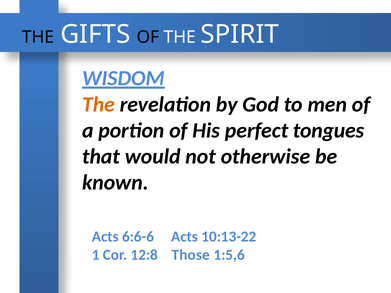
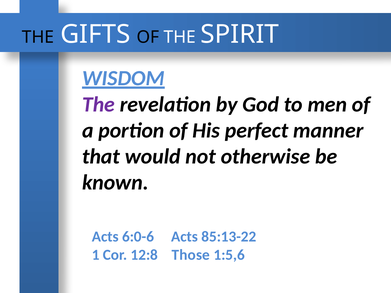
The at (98, 104) colour: orange -> purple
tongues: tongues -> manner
6:6-6: 6:6-6 -> 6:0-6
10:13-22: 10:13-22 -> 85:13-22
